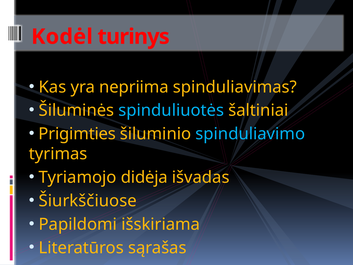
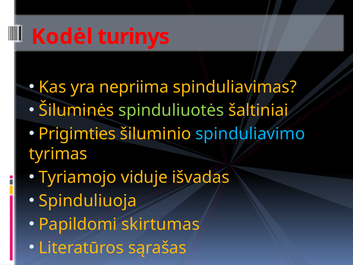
spinduliuotės colour: light blue -> light green
didėja: didėja -> viduje
Šiurkščiuose: Šiurkščiuose -> Spinduliuoja
išskiriama: išskiriama -> skirtumas
